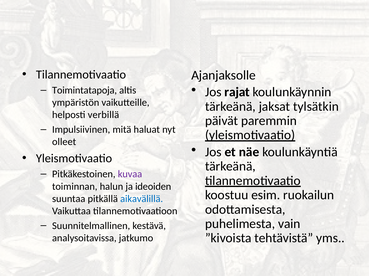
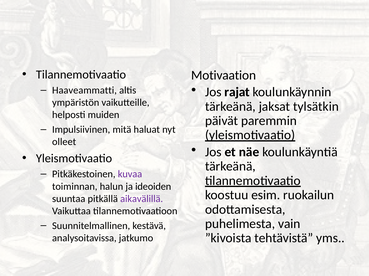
Ajanjaksolle: Ajanjaksolle -> Motivaation
Toimintatapoja: Toimintatapoja -> Haaveammatti
verbillä: verbillä -> muiden
aikavälillä colour: blue -> purple
